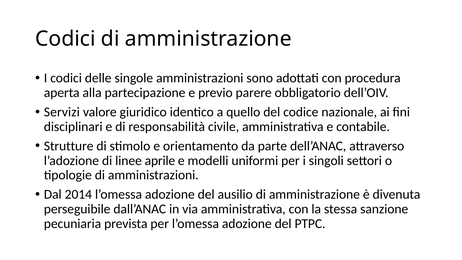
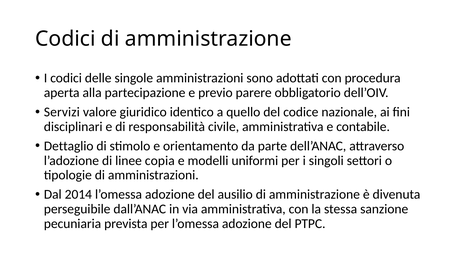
Strutture: Strutture -> Dettaglio
aprile: aprile -> copia
